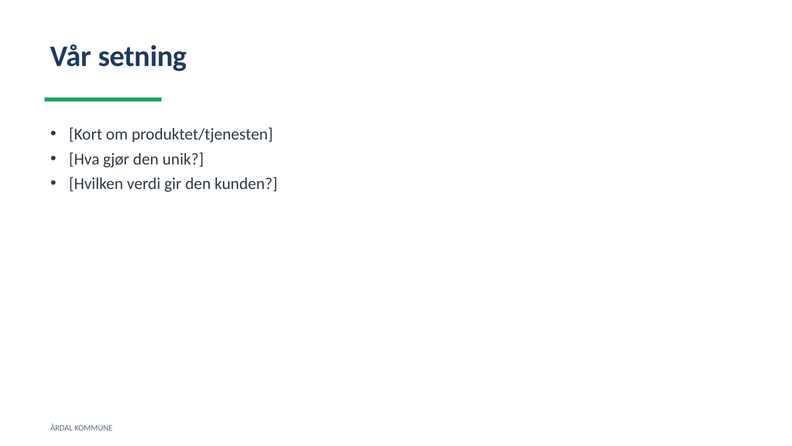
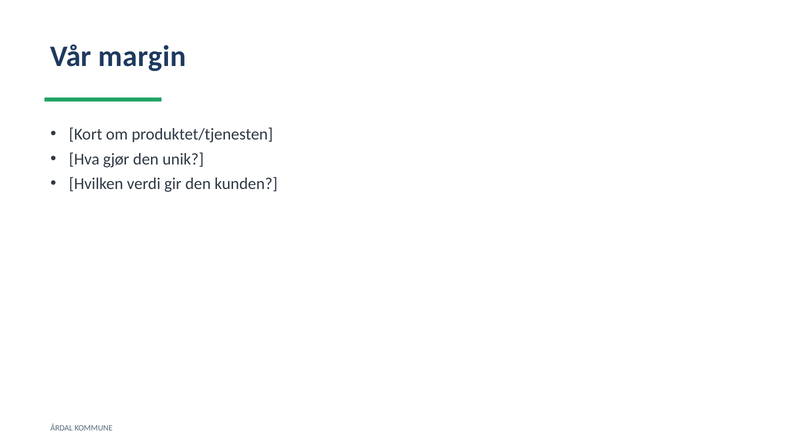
setning: setning -> margin
